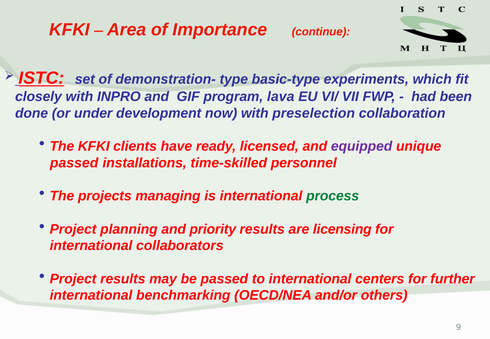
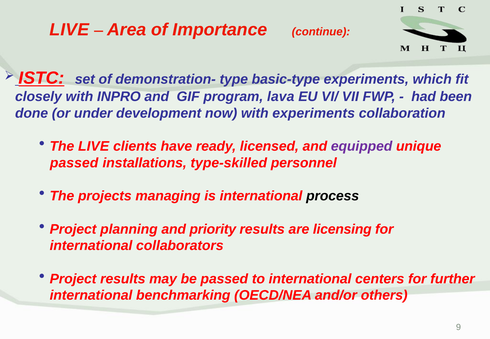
KFKI at (70, 30): KFKI -> LIVE
with preselection: preselection -> experiments
The KFKI: KFKI -> LIVE
time-skilled: time-skilled -> type-skilled
process colour: green -> black
